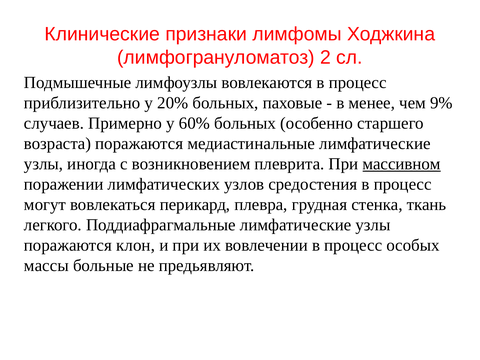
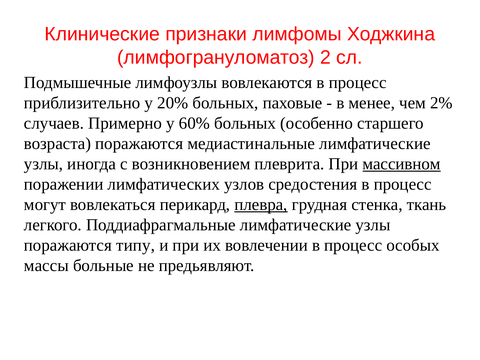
9%: 9% -> 2%
плевра underline: none -> present
клон: клон -> типу
